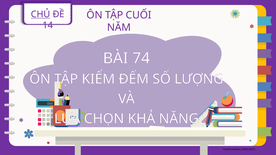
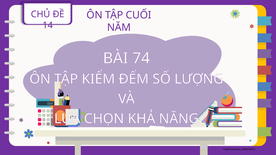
CHỦ underline: present -> none
